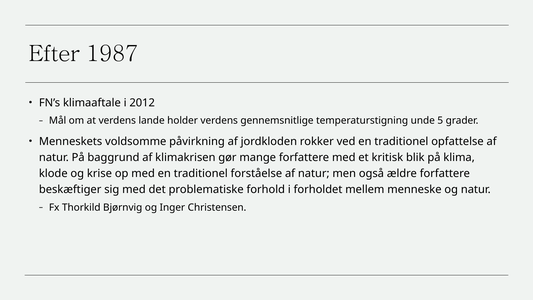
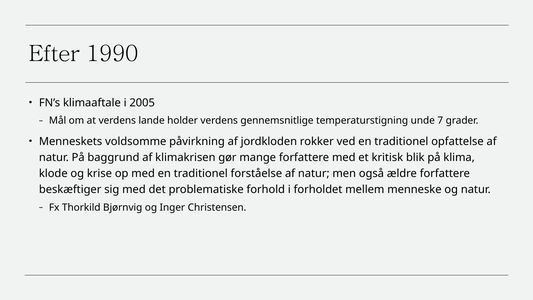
1987: 1987 -> 1990
2012: 2012 -> 2005
5: 5 -> 7
